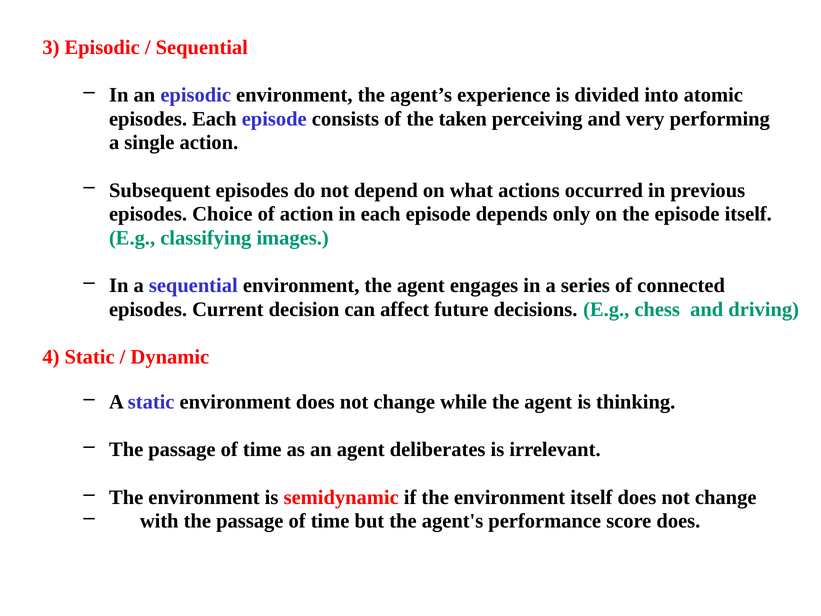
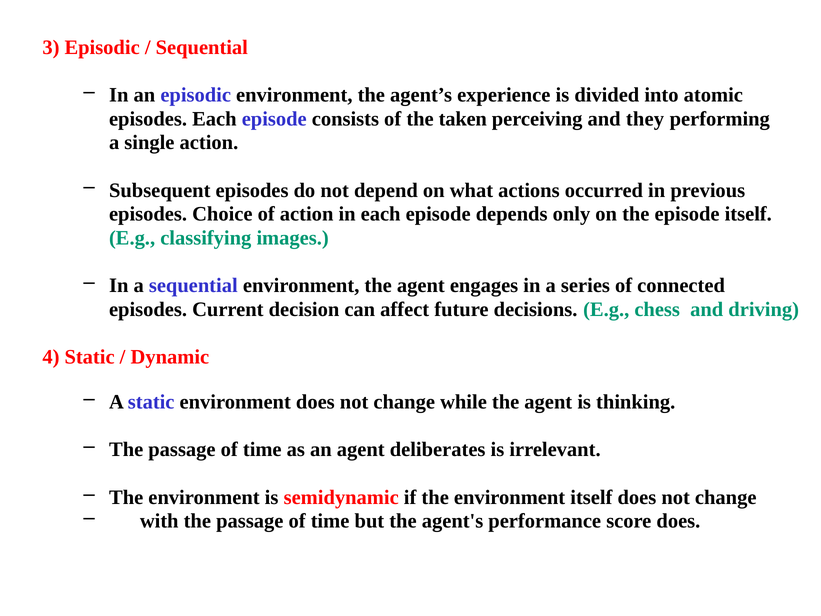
very: very -> they
